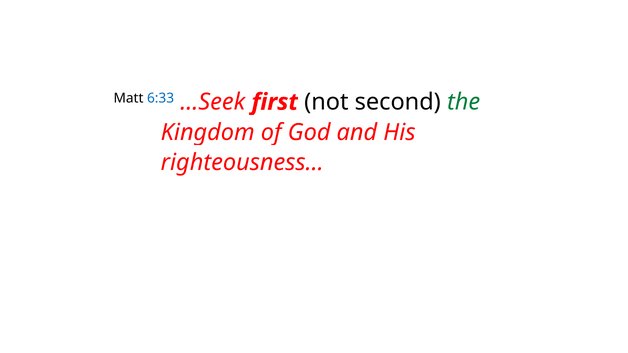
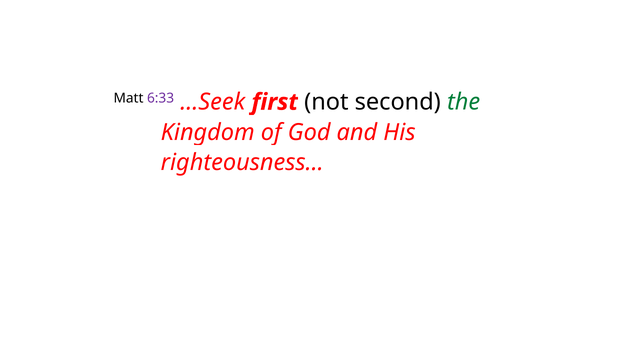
6:33 colour: blue -> purple
